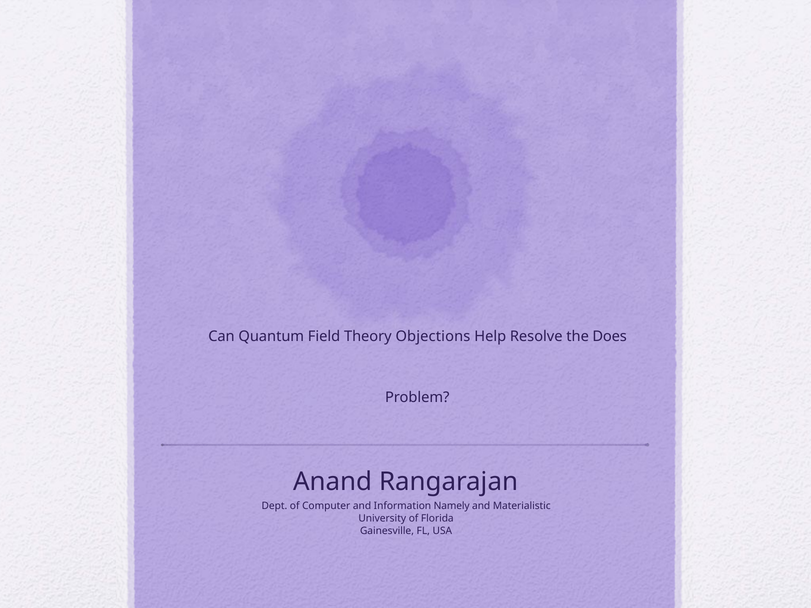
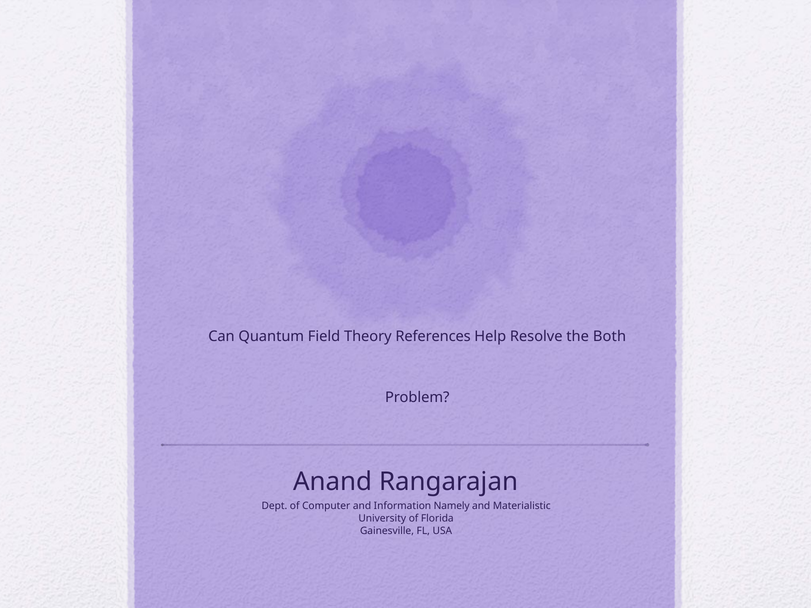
Objections: Objections -> References
Does: Does -> Both
